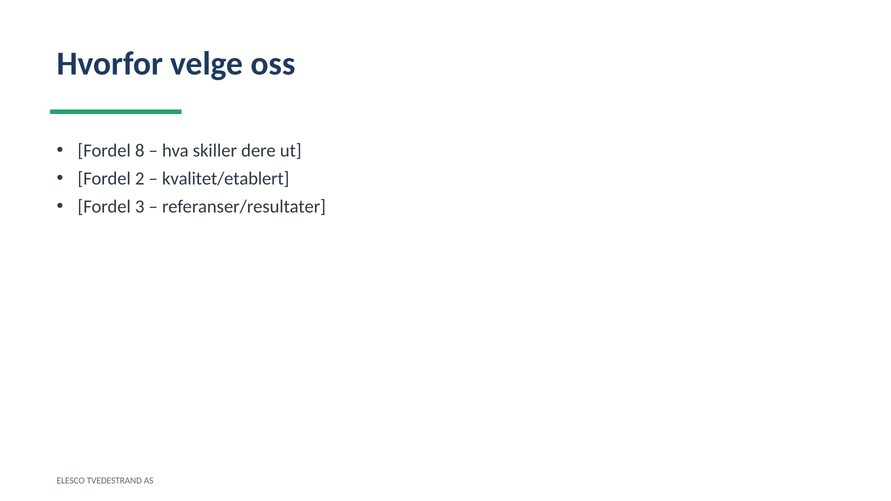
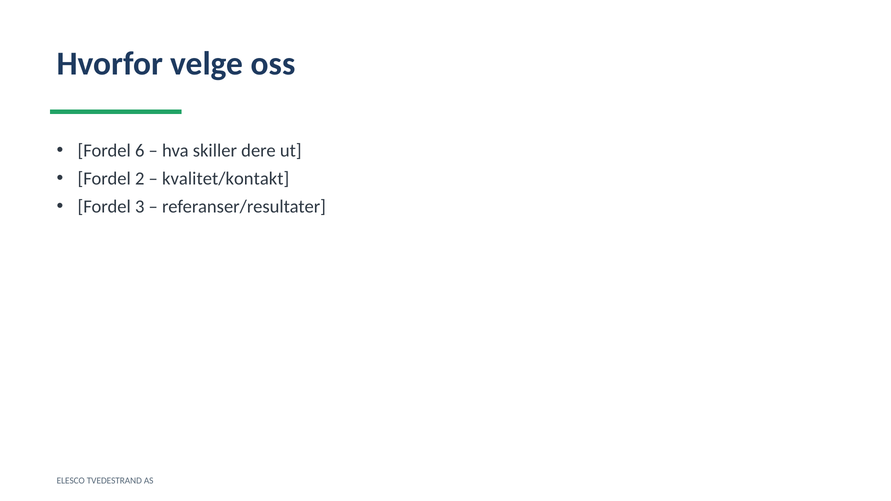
8: 8 -> 6
kvalitet/etablert: kvalitet/etablert -> kvalitet/kontakt
